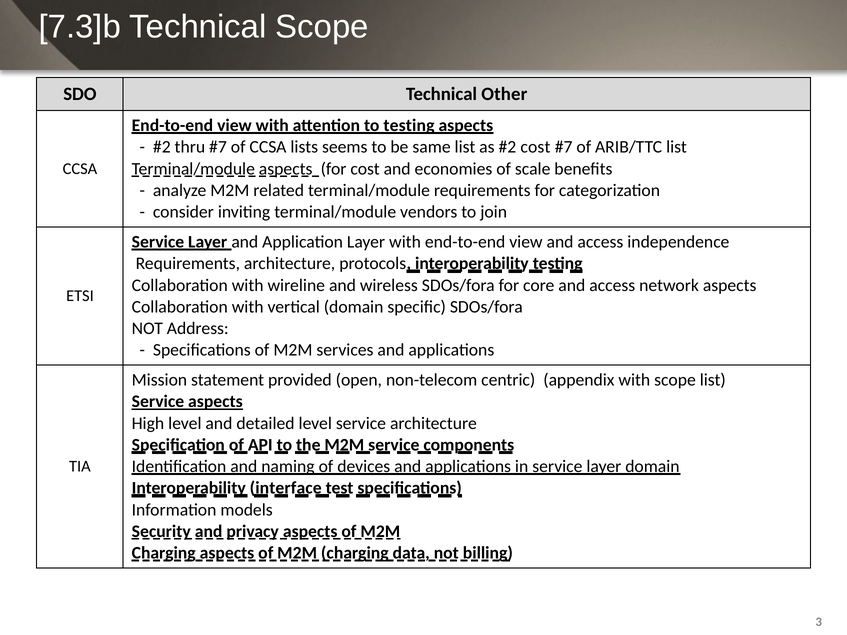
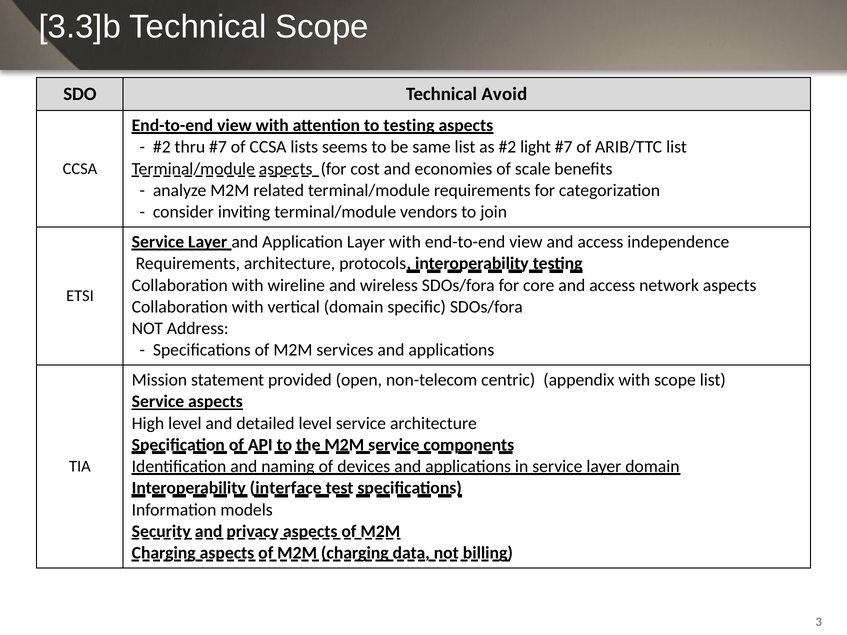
7.3]b: 7.3]b -> 3.3]b
Other: Other -> Avoid
cost at (535, 147): cost -> light
